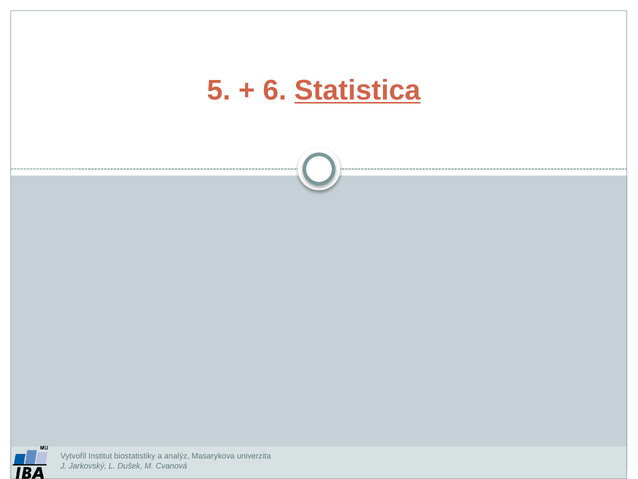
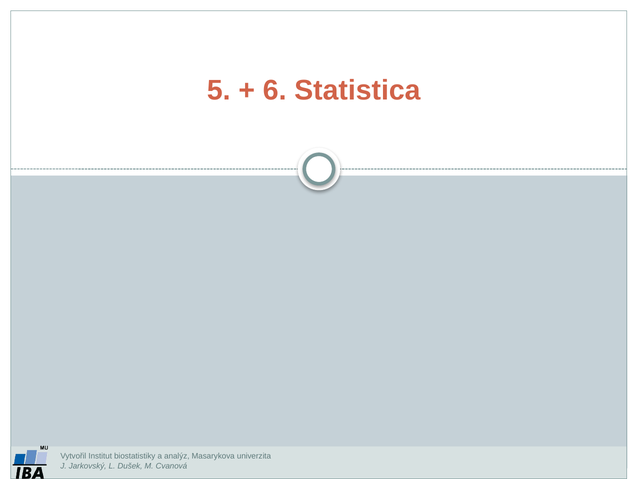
Statistica underline: present -> none
